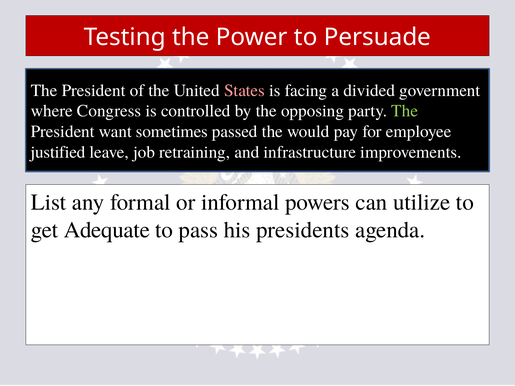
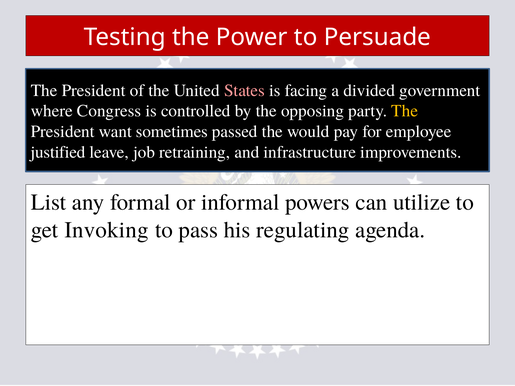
The at (405, 111) colour: light green -> yellow
Adequate: Adequate -> Invoking
presidents: presidents -> regulating
